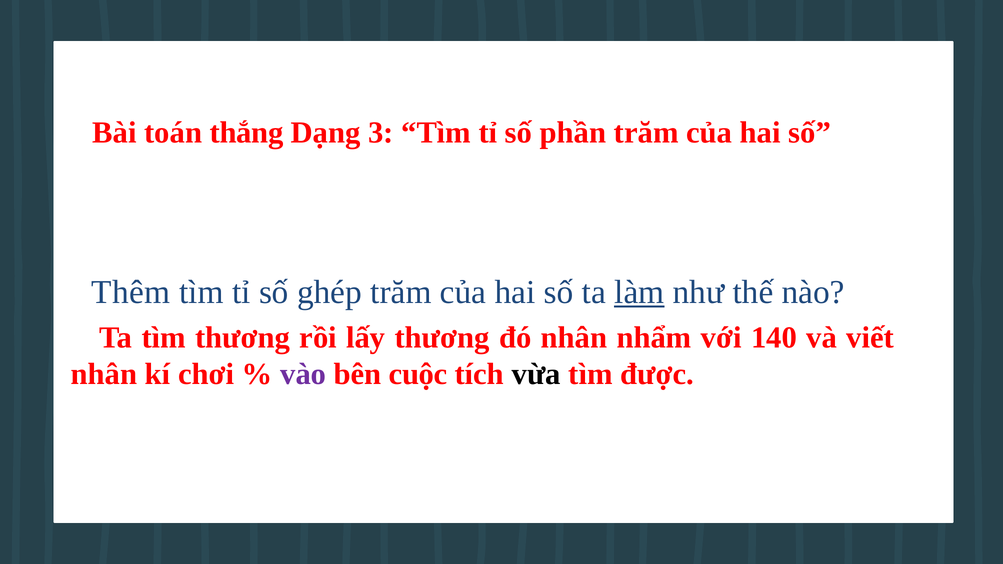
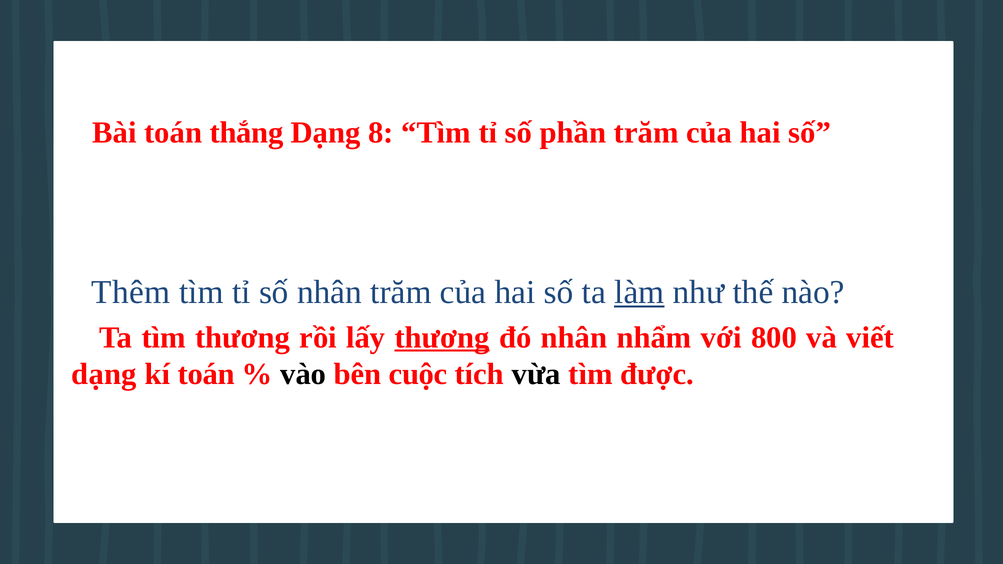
3: 3 -> 8
số ghép: ghép -> nhân
thương at (442, 338) underline: none -> present
140: 140 -> 800
nhân at (104, 374): nhân -> dạng
kí chơi: chơi -> toán
vào colour: purple -> black
